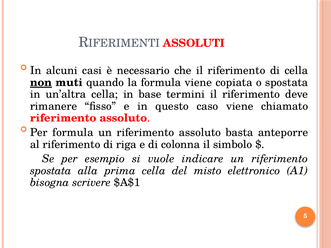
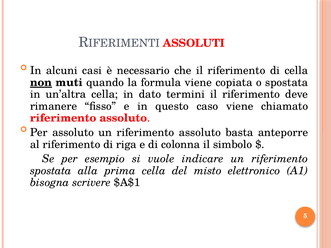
base: base -> dato
Per formula: formula -> assoluto
